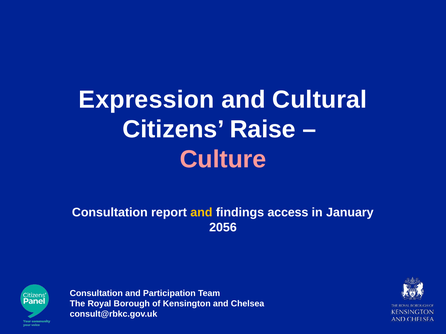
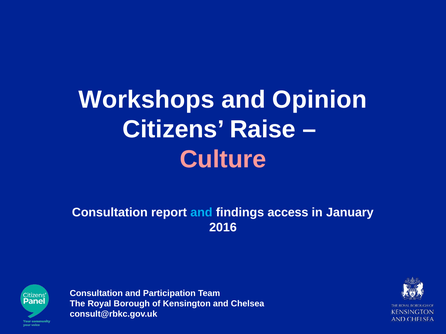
Expression: Expression -> Workshops
Cultural: Cultural -> Opinion
and at (201, 213) colour: yellow -> light blue
2056: 2056 -> 2016
